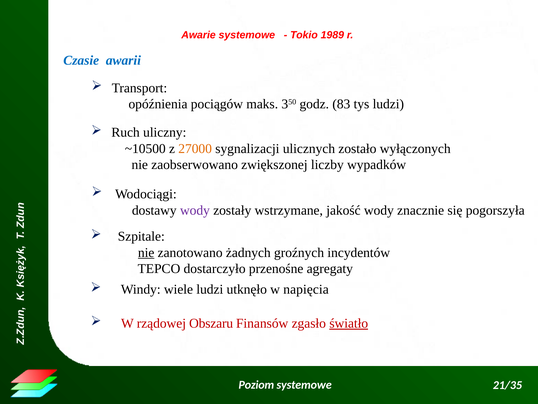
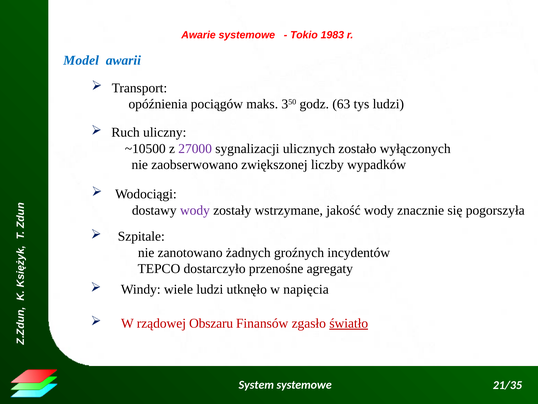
1989: 1989 -> 1983
Czasie: Czasie -> Model
83: 83 -> 63
27000 colour: orange -> purple
nie at (146, 252) underline: present -> none
Poziom: Poziom -> System
